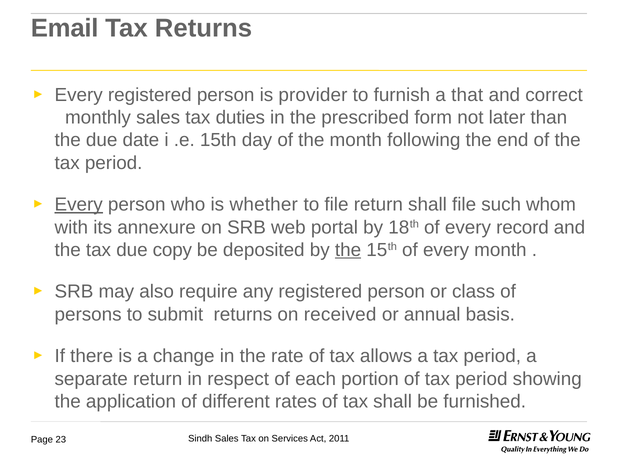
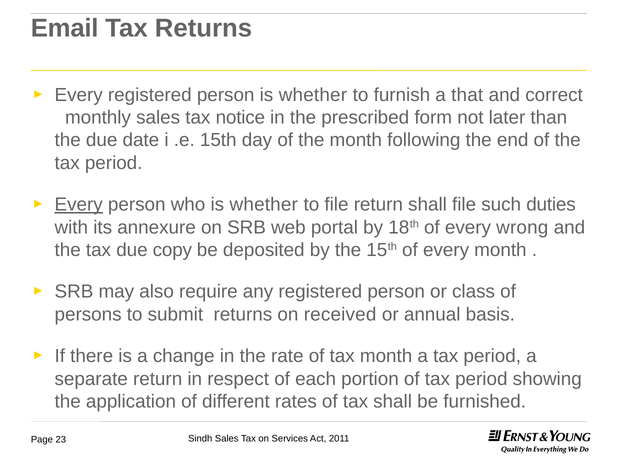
person is provider: provider -> whether
duties: duties -> notice
whom: whom -> duties
record: record -> wrong
the at (348, 250) underline: present -> none
tax allows: allows -> month
